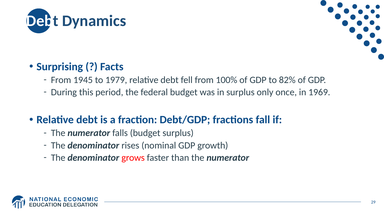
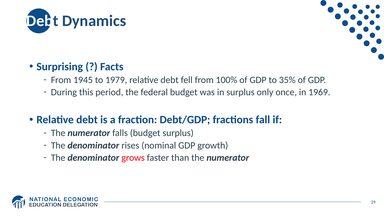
82%: 82% -> 35%
